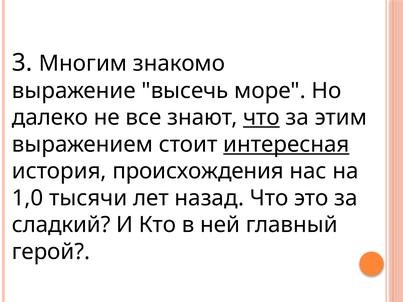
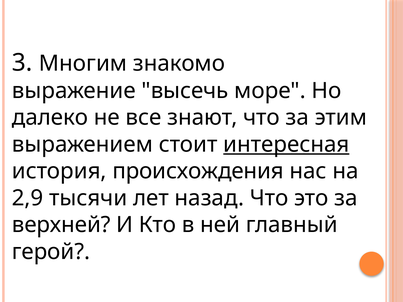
что at (261, 118) underline: present -> none
1,0: 1,0 -> 2,9
сладкий: сладкий -> верхней
